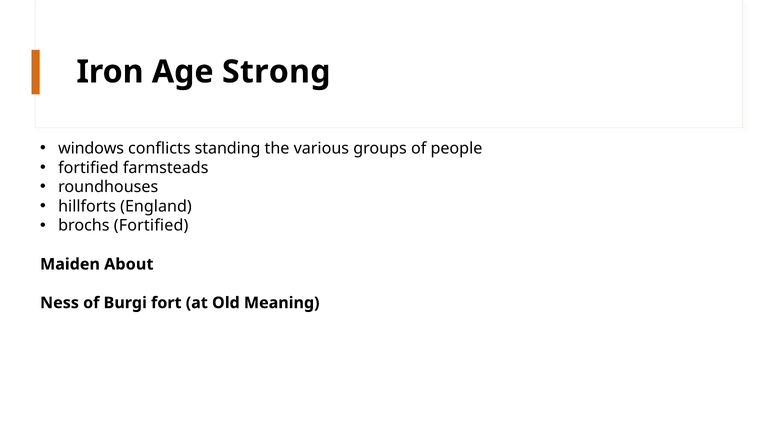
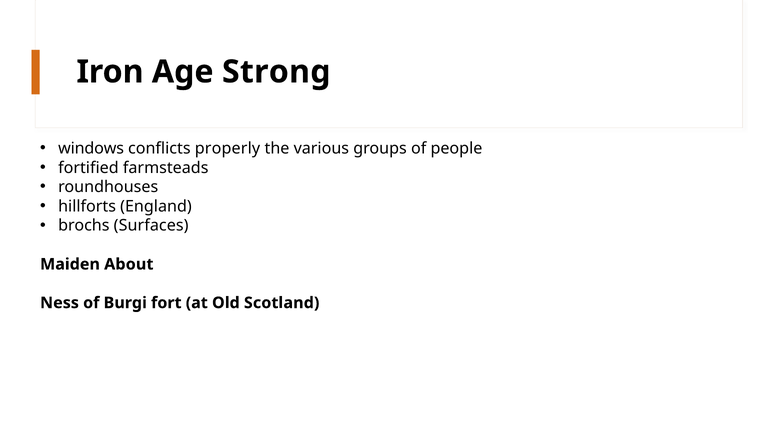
standing: standing -> properly
brochs Fortified: Fortified -> Surfaces
Meaning: Meaning -> Scotland
